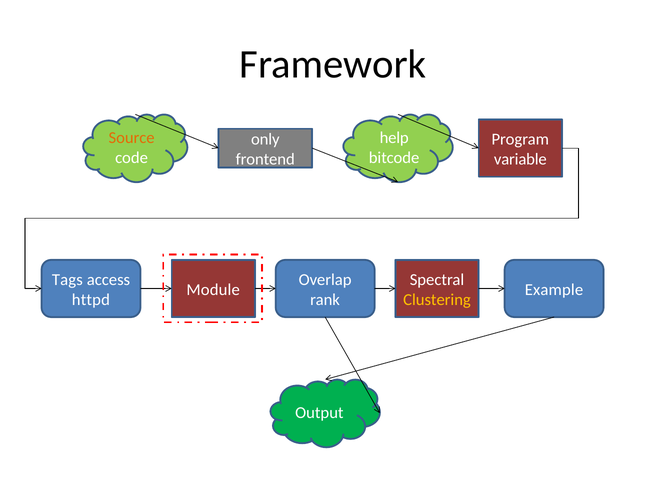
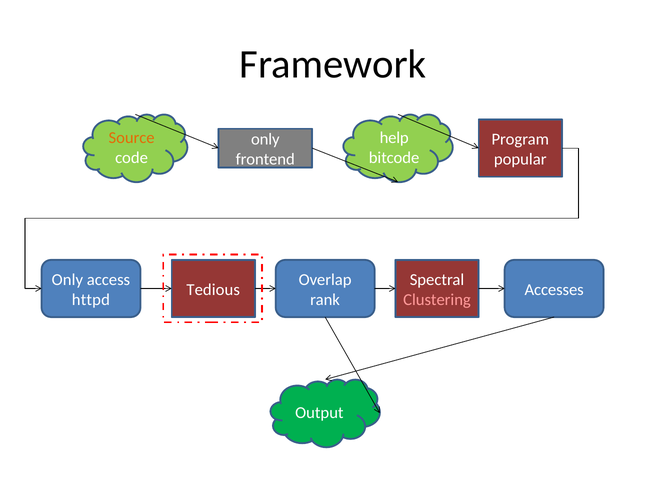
variable: variable -> popular
Tags at (67, 280): Tags -> Only
Module: Module -> Tedious
Example: Example -> Accesses
Clustering colour: yellow -> pink
